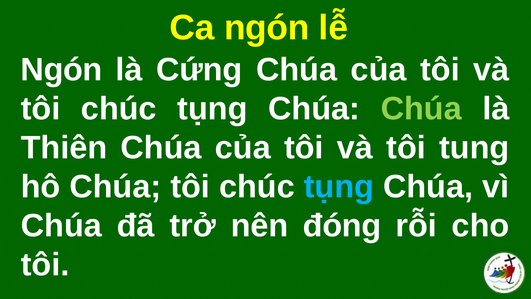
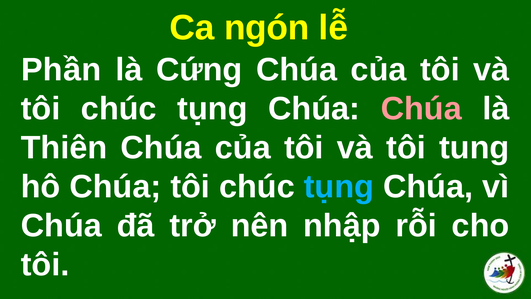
Ngón at (61, 70): Ngón -> Phần
Chúa at (421, 109) colour: light green -> pink
đóng: đóng -> nhập
